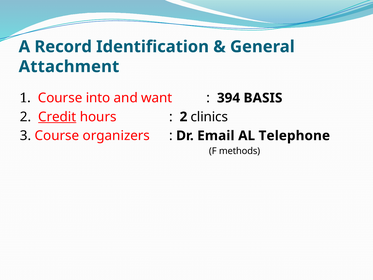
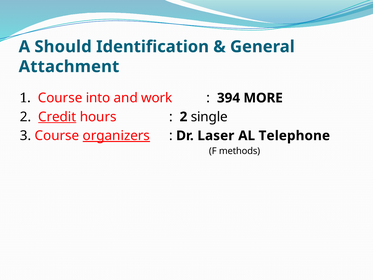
Record: Record -> Should
want: want -> work
BASIS: BASIS -> MORE
clinics: clinics -> single
organizers underline: none -> present
Email: Email -> Laser
